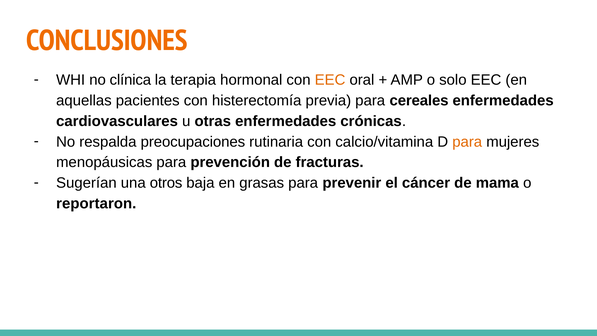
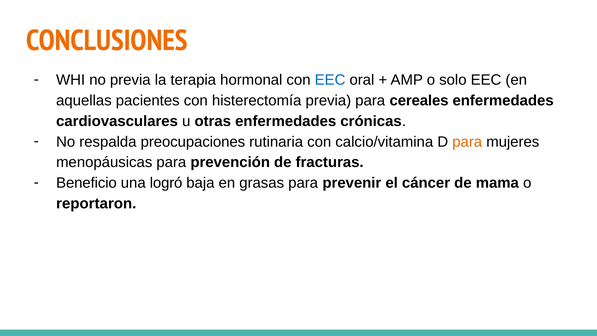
no clínica: clínica -> previa
EEC at (330, 80) colour: orange -> blue
Sugerían: Sugerían -> Beneficio
otros: otros -> logró
